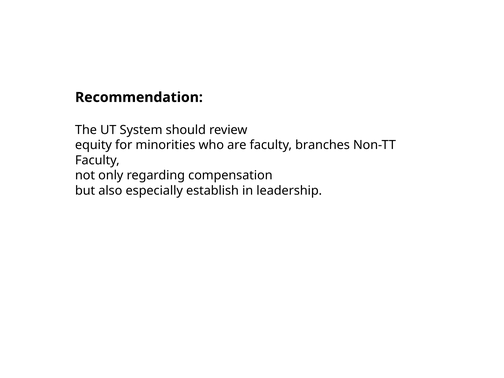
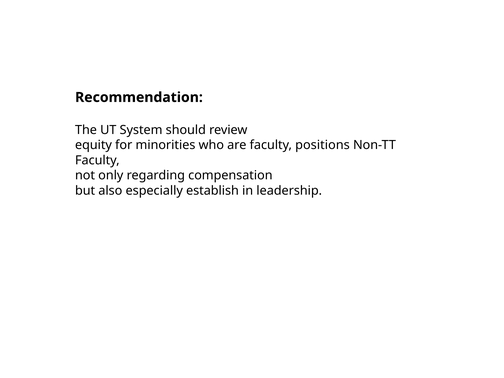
branches: branches -> positions
